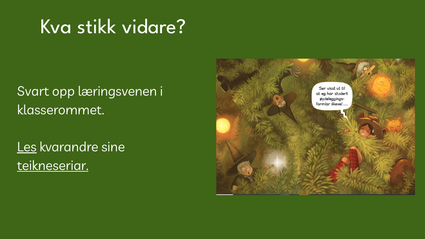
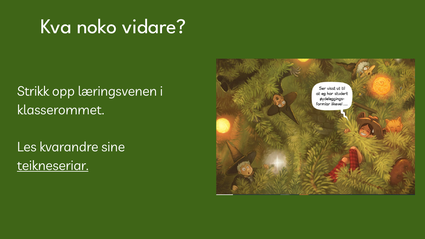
stikk: stikk -> noko
Svart: Svart -> Strikk
Les underline: present -> none
